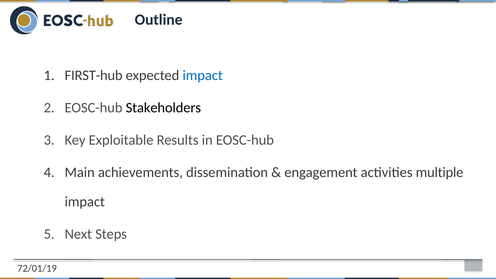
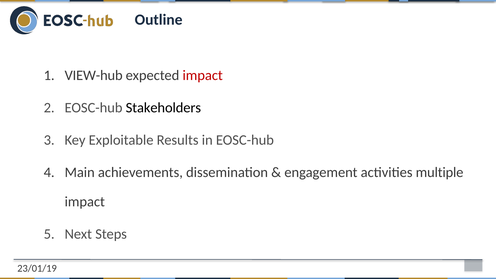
FIRST-hub: FIRST-hub -> VIEW-hub
impact at (203, 75) colour: blue -> red
72/01/19: 72/01/19 -> 23/01/19
